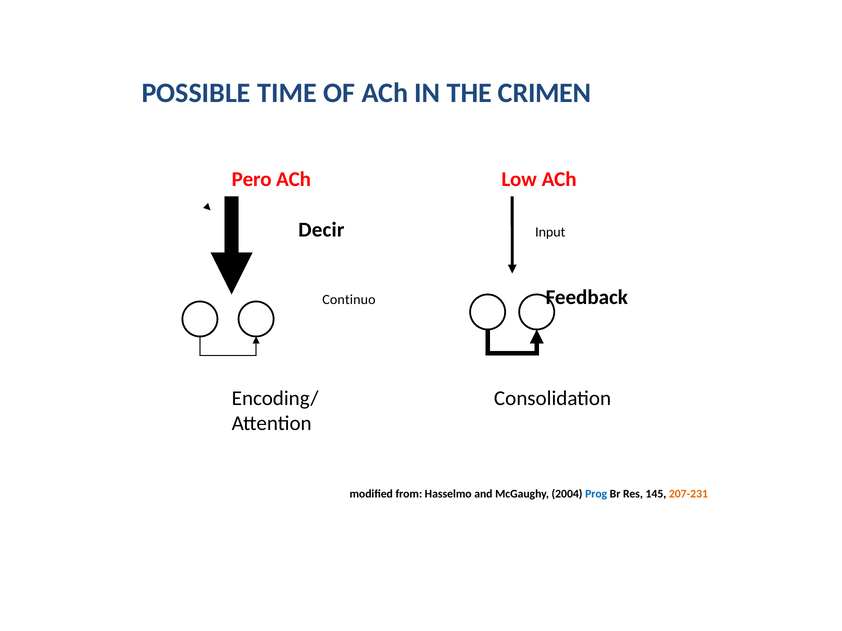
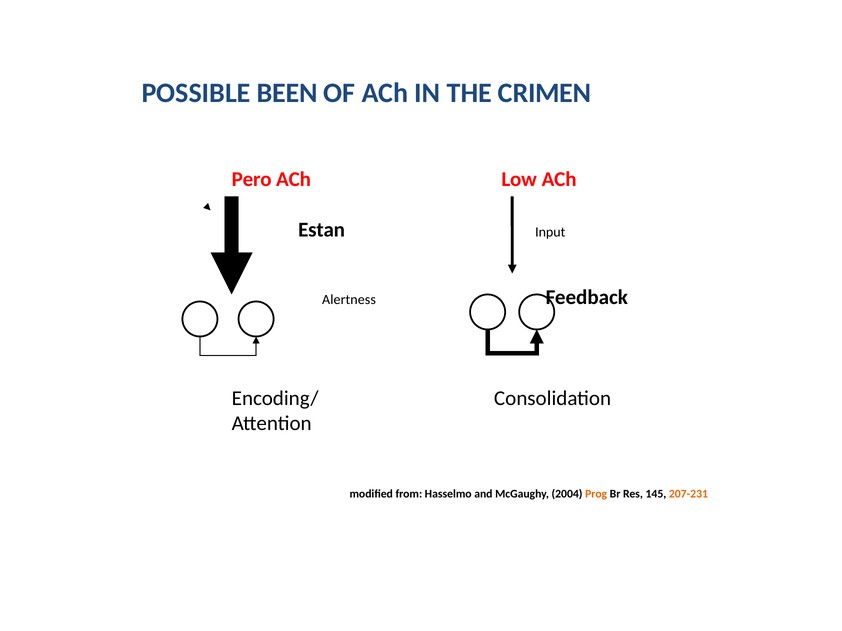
TIME: TIME -> BEEN
Decir: Decir -> Estan
Continuo: Continuo -> Alertness
Prog colour: blue -> orange
